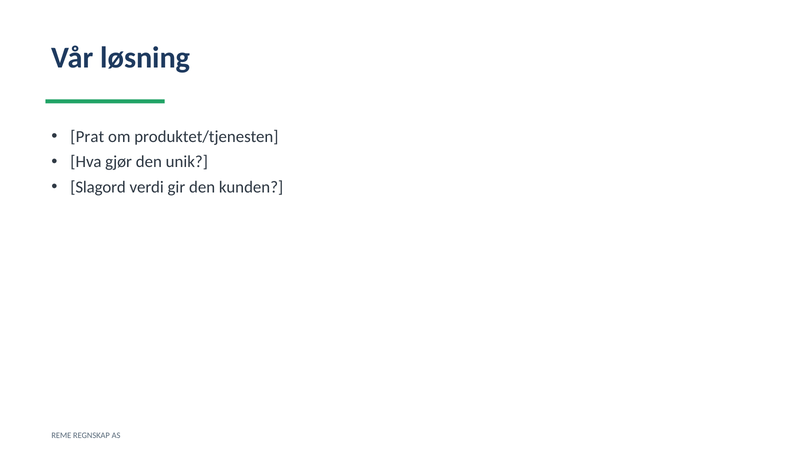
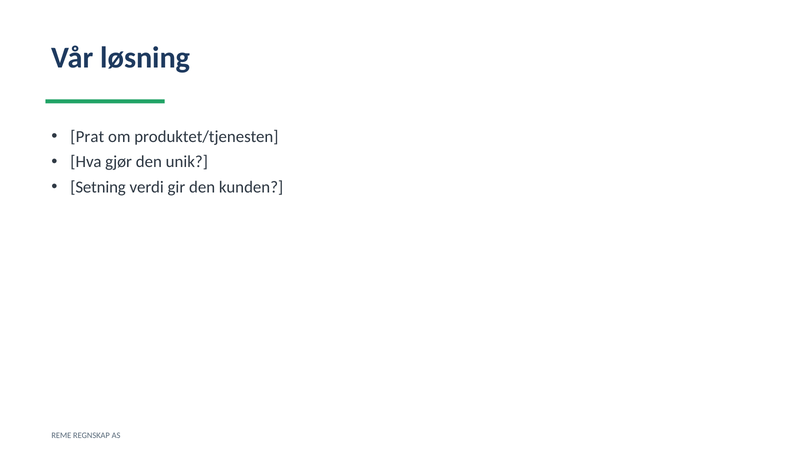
Slagord: Slagord -> Setning
